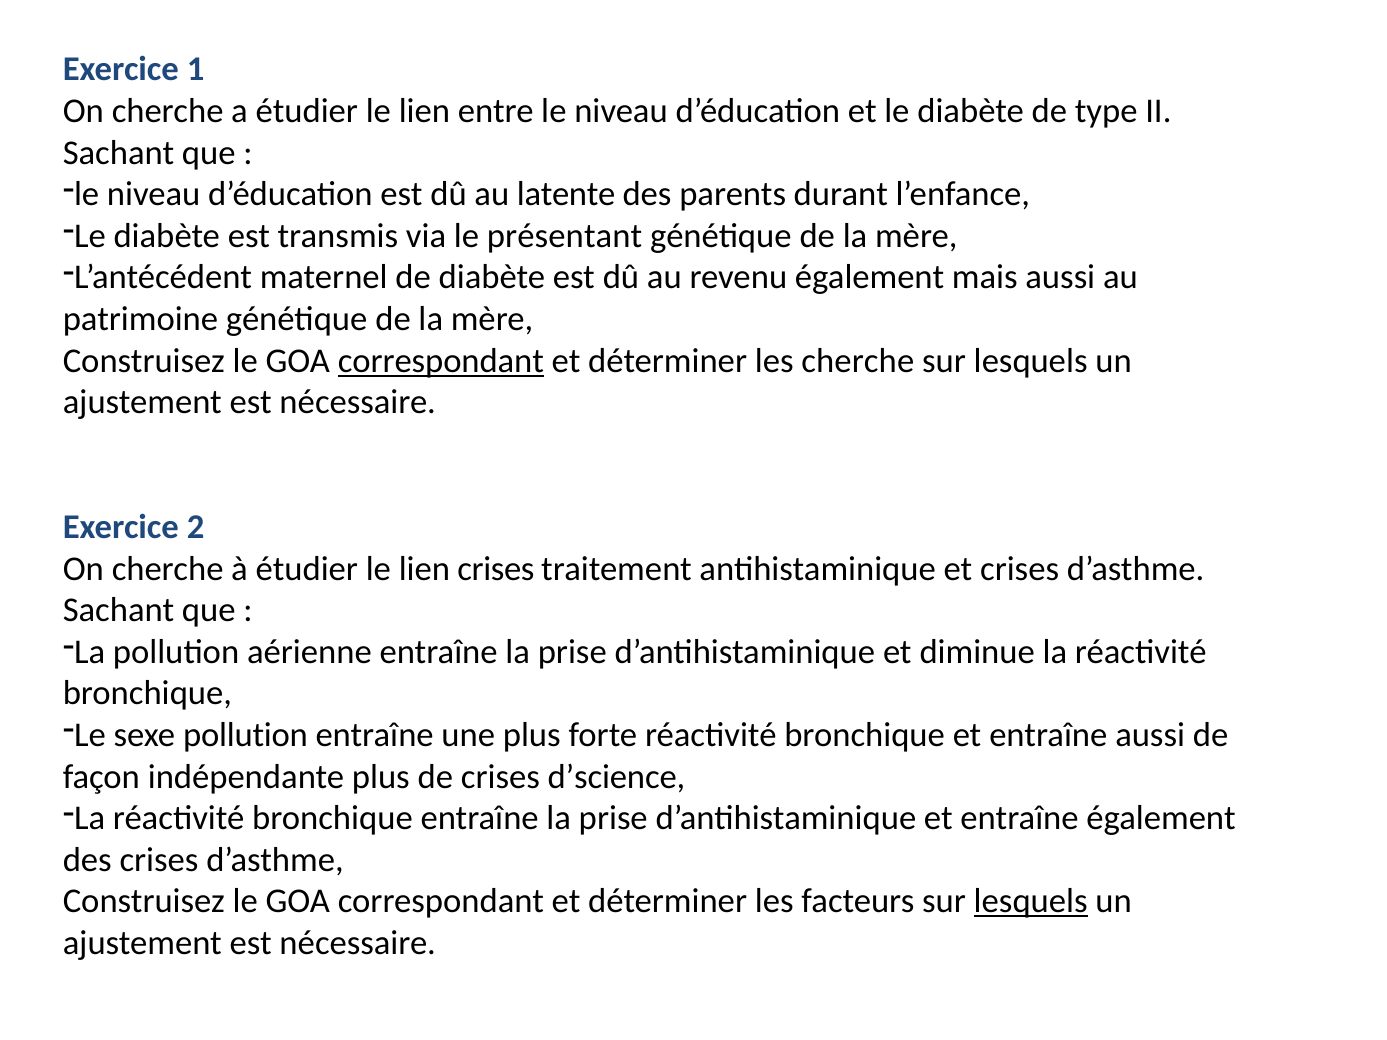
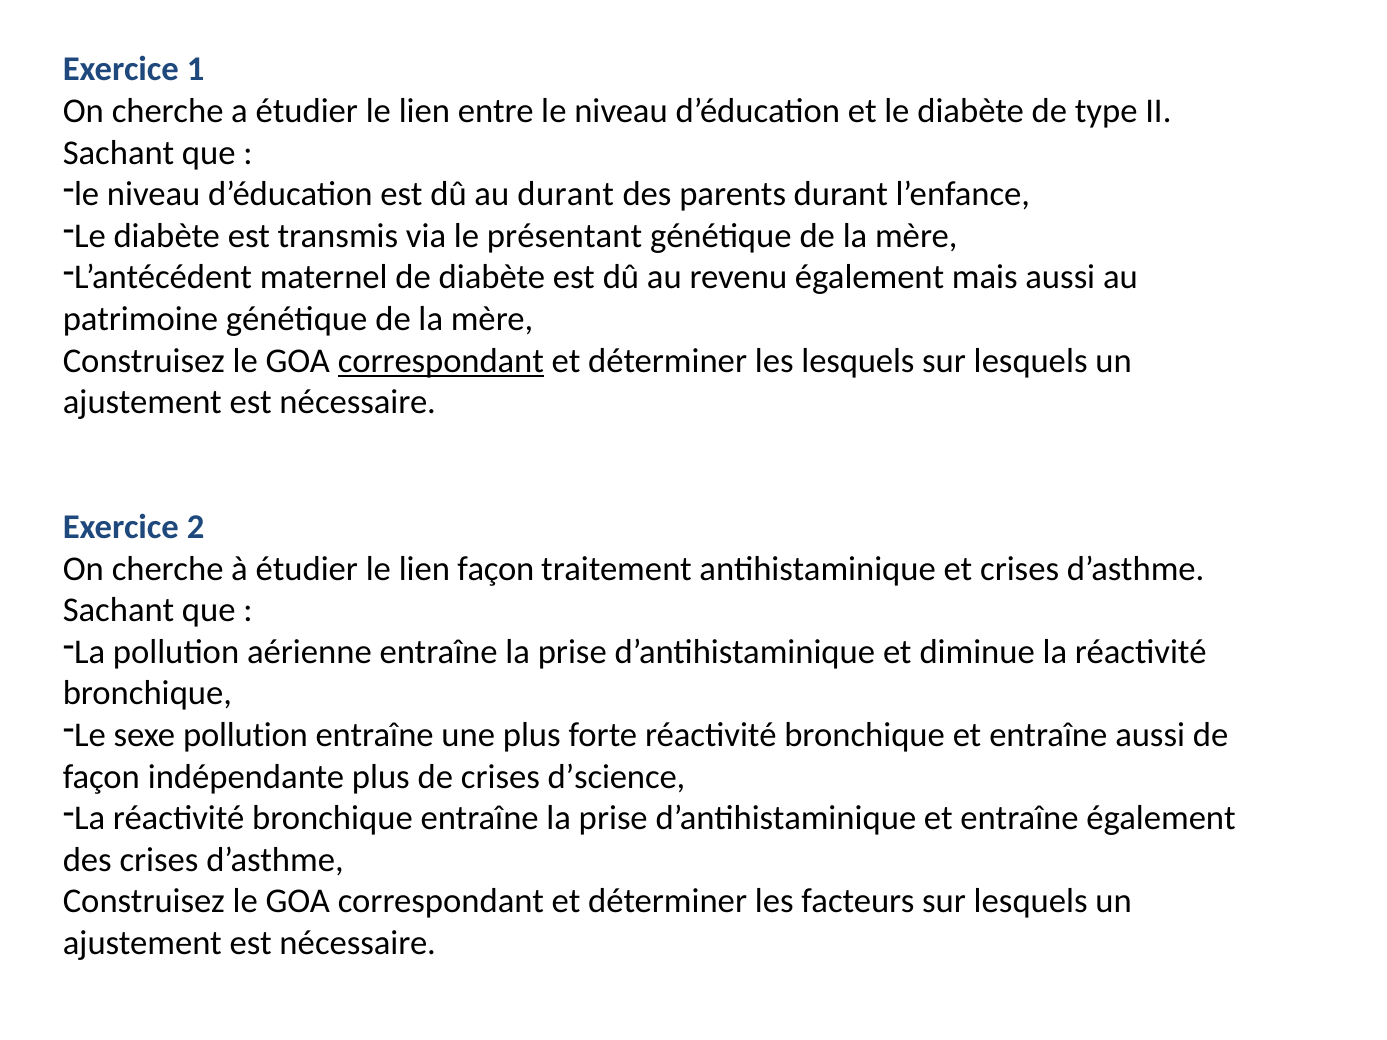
au latente: latente -> durant
les cherche: cherche -> lesquels
lien crises: crises -> façon
lesquels at (1031, 902) underline: present -> none
